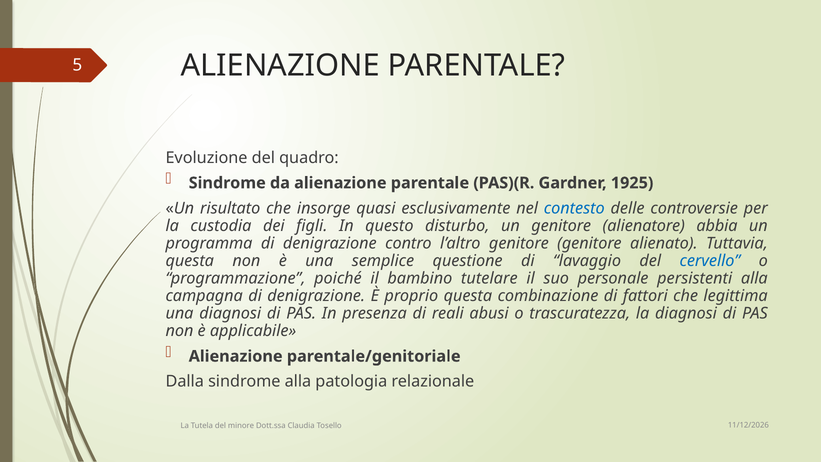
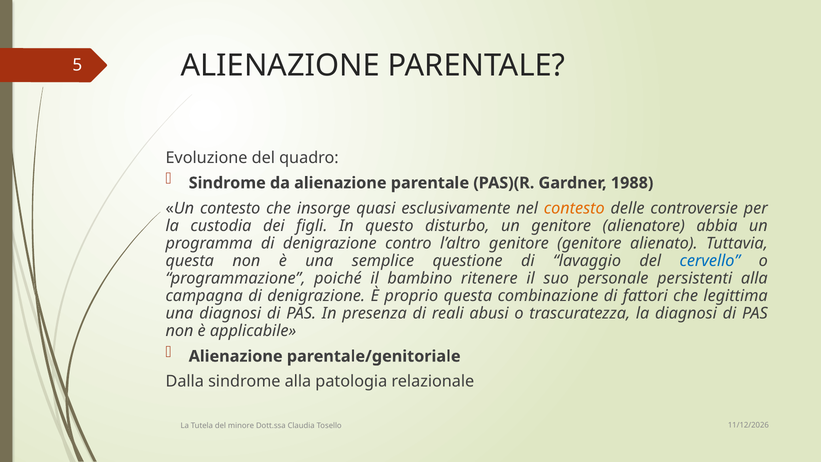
1925: 1925 -> 1988
Un risultato: risultato -> contesto
contesto at (574, 208) colour: blue -> orange
tutelare: tutelare -> ritenere
